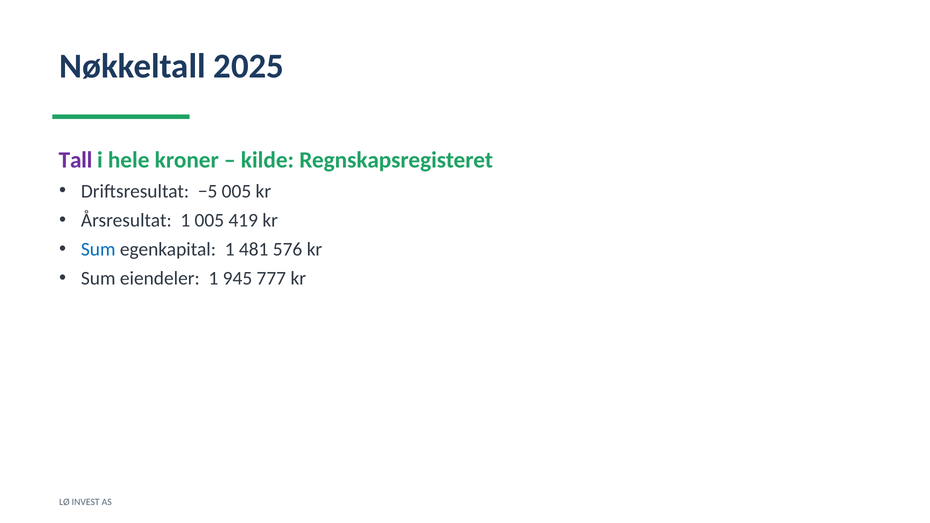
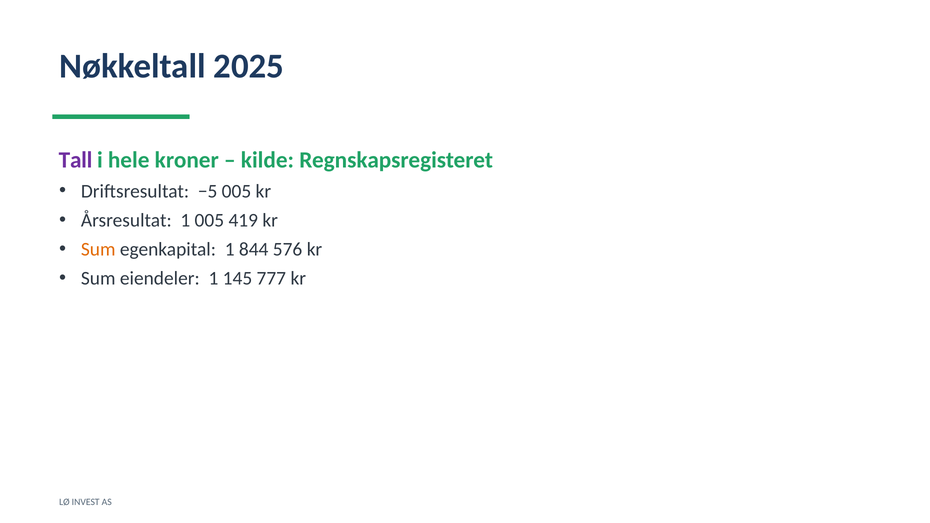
Sum at (98, 249) colour: blue -> orange
481: 481 -> 844
945: 945 -> 145
